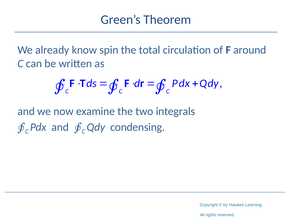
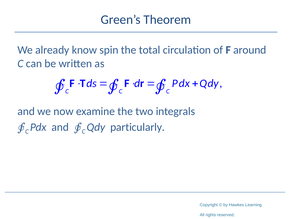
condensing: condensing -> particularly
